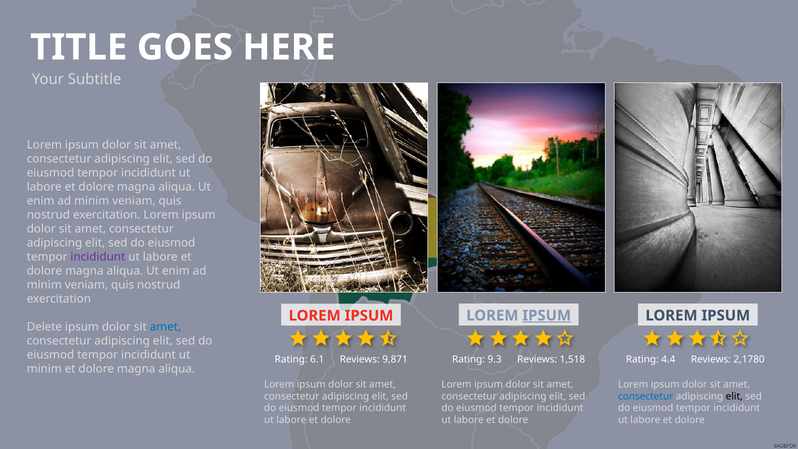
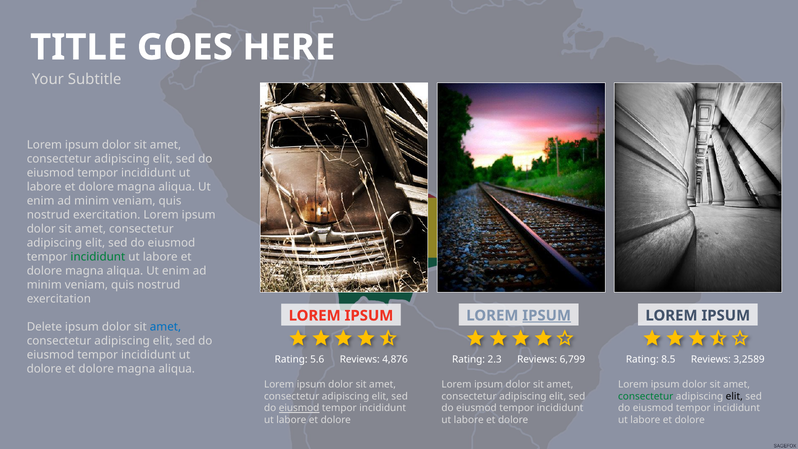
incididunt at (98, 257) colour: purple -> green
6.1: 6.1 -> 5.6
9,871: 9,871 -> 4,876
9.3: 9.3 -> 2.3
1,518: 1,518 -> 6,799
4.4: 4.4 -> 8.5
2,1780: 2,1780 -> 3,2589
minim at (44, 369): minim -> dolore
consectetur at (646, 396) colour: blue -> green
eiusmod at (299, 408) underline: none -> present
